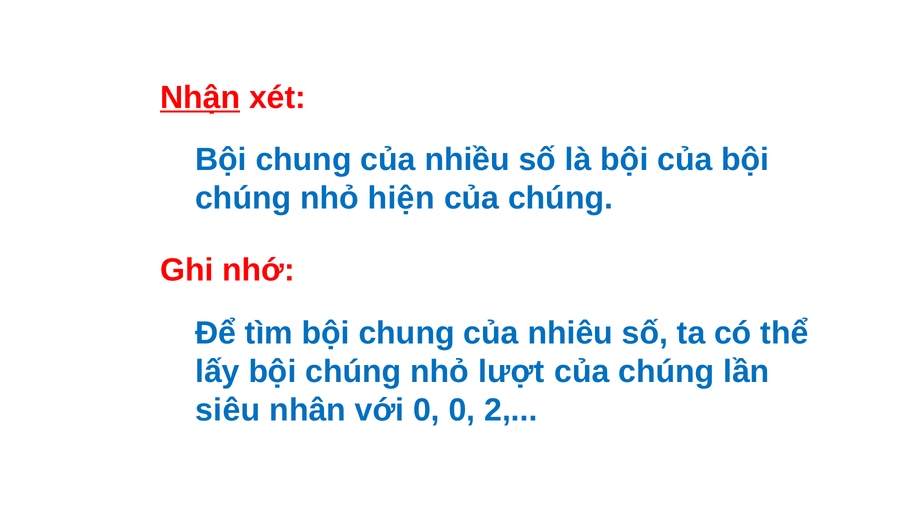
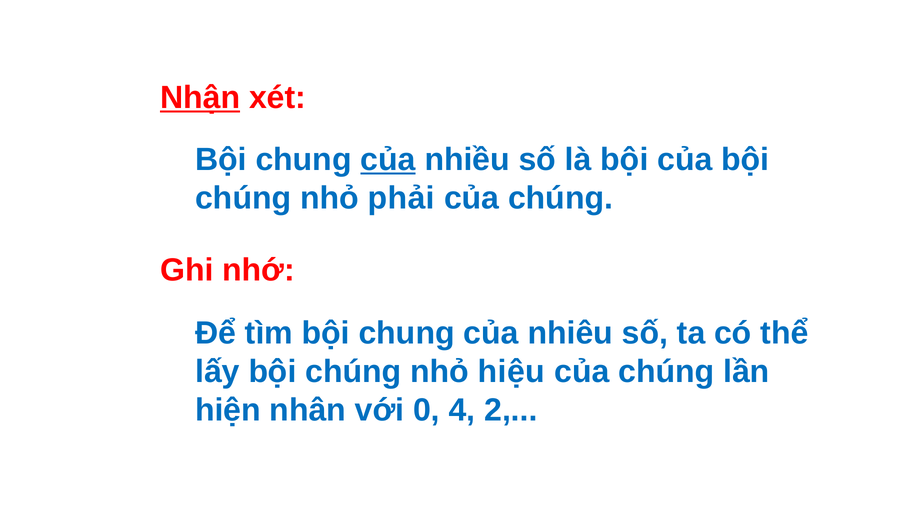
của at (388, 160) underline: none -> present
hiện: hiện -> phải
lượt: lượt -> hiệu
siêu: siêu -> hiện
0 0: 0 -> 4
